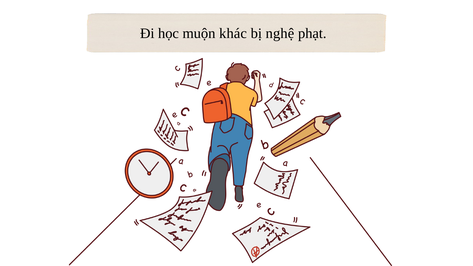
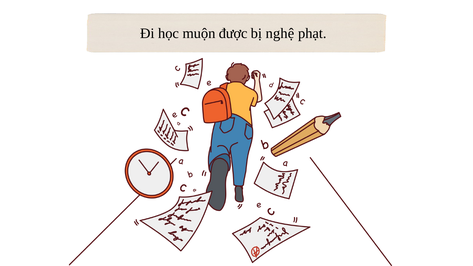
khác: khác -> được
